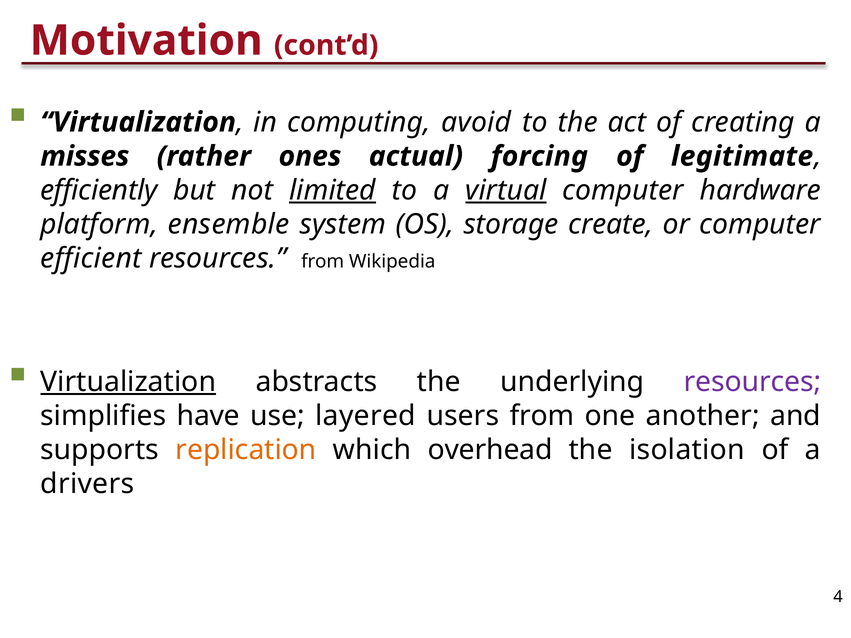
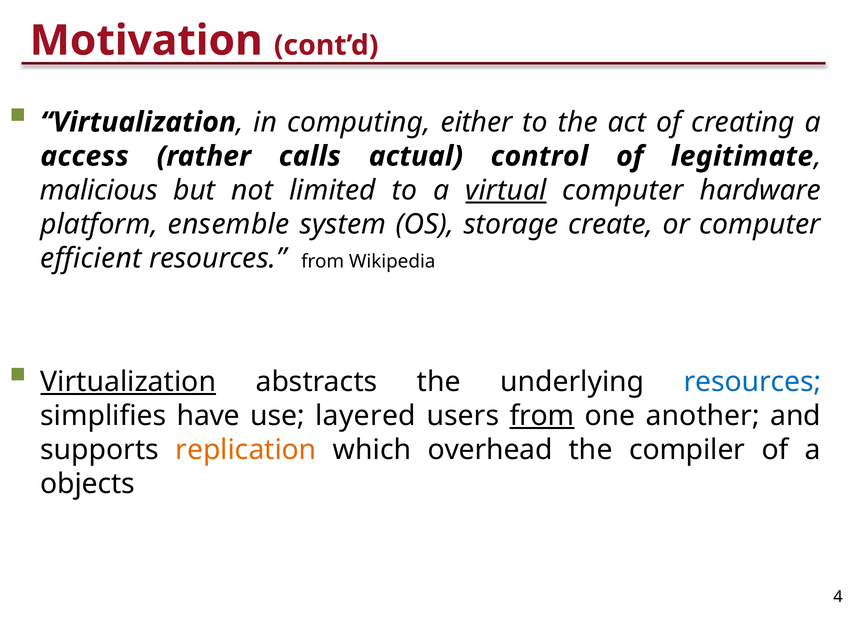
avoid: avoid -> either
misses: misses -> access
ones: ones -> calls
forcing: forcing -> control
efficiently: efficiently -> malicious
limited underline: present -> none
resources at (753, 382) colour: purple -> blue
from at (542, 416) underline: none -> present
isolation: isolation -> compiler
drivers: drivers -> objects
